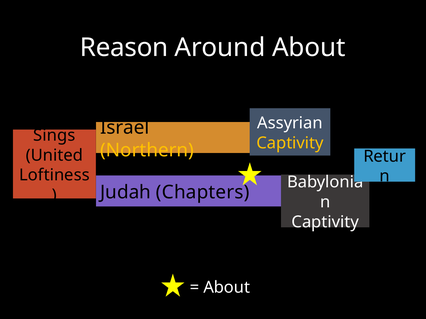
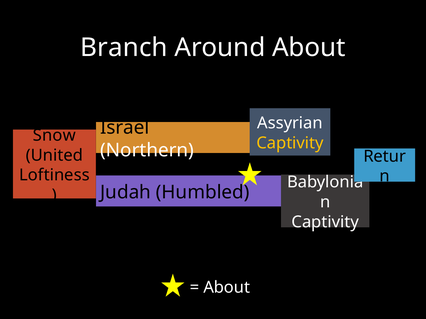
Reason: Reason -> Branch
Sings: Sings -> Snow
Northern colour: yellow -> white
Chapters: Chapters -> Humbled
